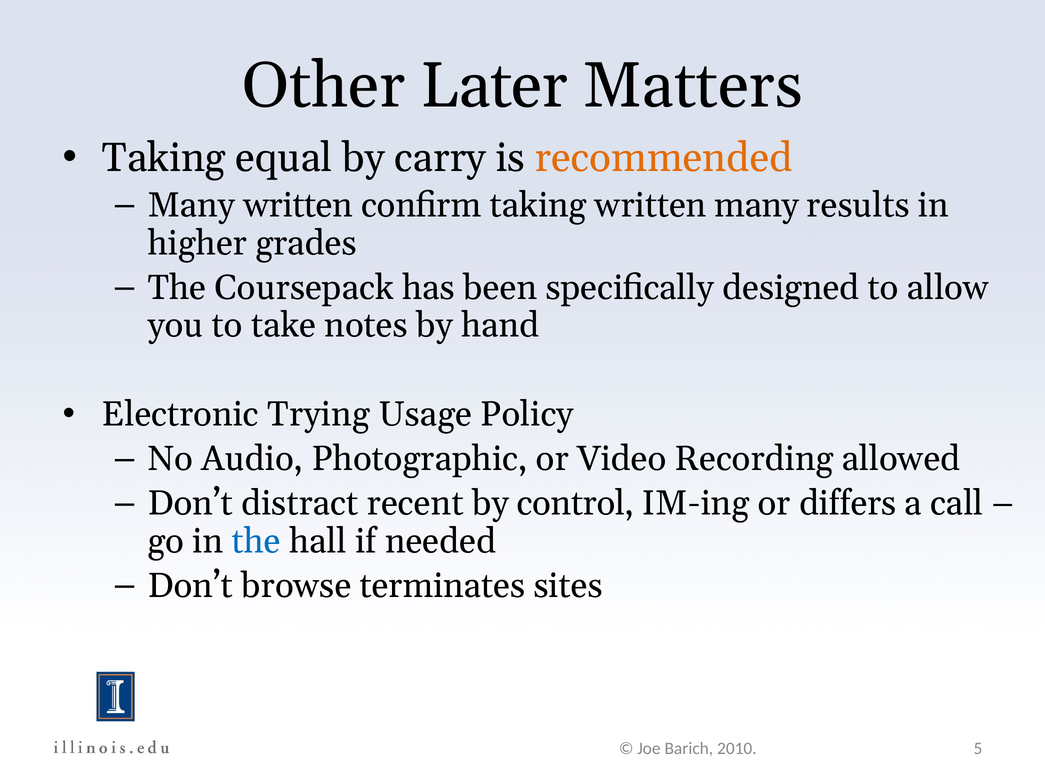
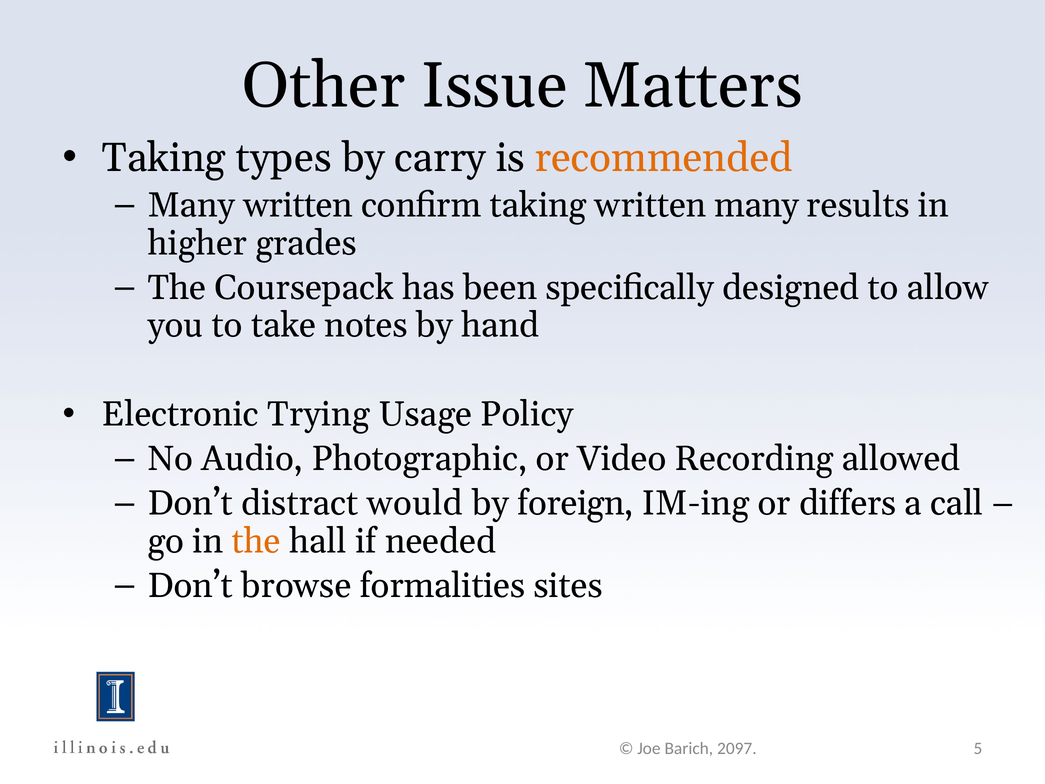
Later: Later -> Issue
equal: equal -> types
recent: recent -> would
control: control -> foreign
the at (256, 541) colour: blue -> orange
terminates: terminates -> formalities
2010: 2010 -> 2097
